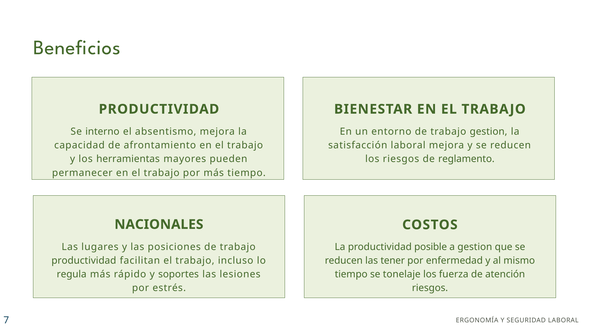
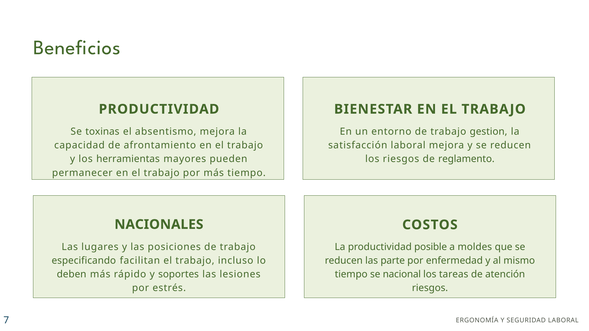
interno: interno -> toxinas
a gestion: gestion -> moldes
productividad at (84, 261): productividad -> especificando
tener: tener -> parte
regula: regula -> deben
tonelaje: tonelaje -> nacional
fuerza: fuerza -> tareas
